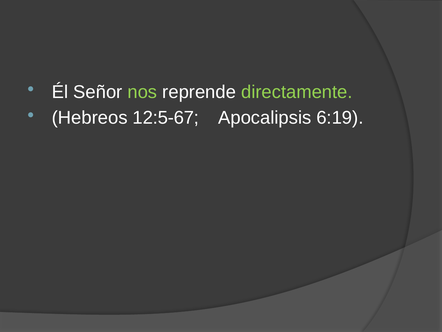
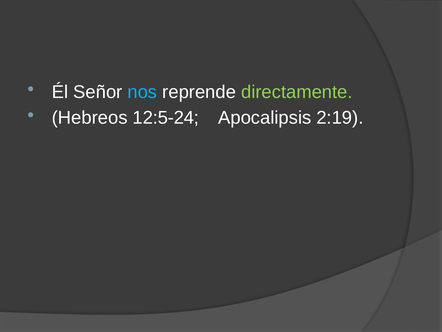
nos colour: light green -> light blue
12:5-67: 12:5-67 -> 12:5-24
6:19: 6:19 -> 2:19
